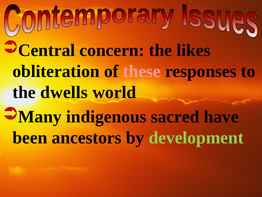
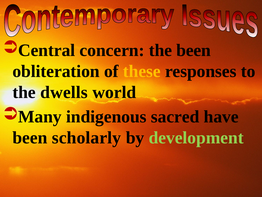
the likes: likes -> been
these colour: pink -> yellow
ancestors: ancestors -> scholarly
